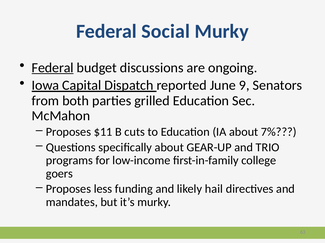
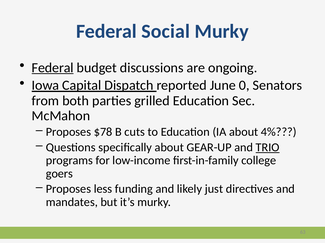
9: 9 -> 0
$11: $11 -> $78
7%: 7% -> 4%
TRIO underline: none -> present
hail: hail -> just
